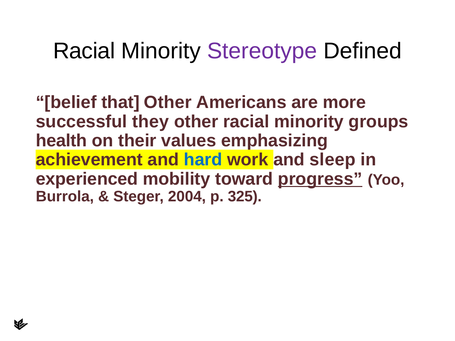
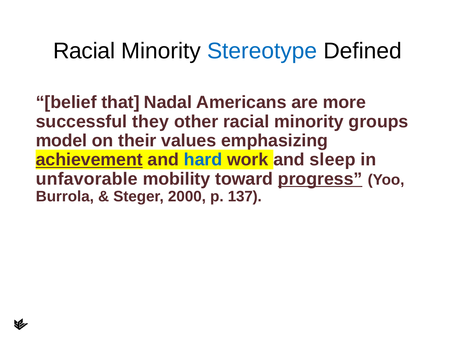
Stereotype colour: purple -> blue
that Other: Other -> Nadal
health: health -> model
achievement underline: none -> present
experienced: experienced -> unfavorable
2004: 2004 -> 2000
325: 325 -> 137
